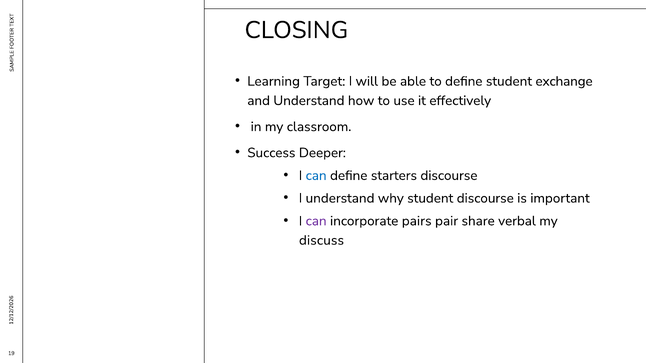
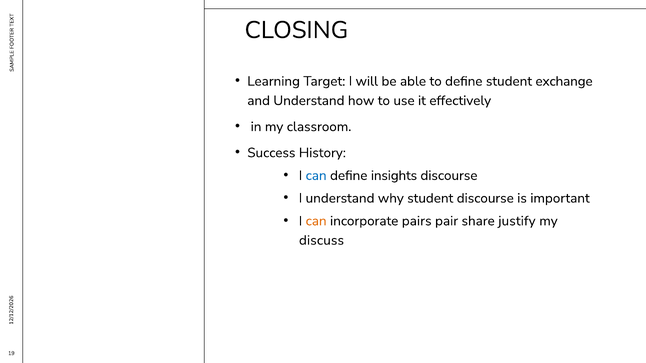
Deeper: Deeper -> History
starters: starters -> insights
can at (316, 221) colour: purple -> orange
verbal: verbal -> justify
